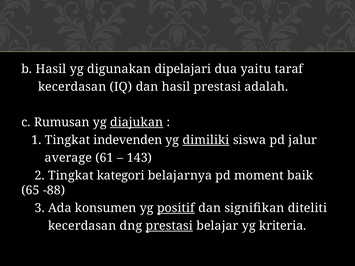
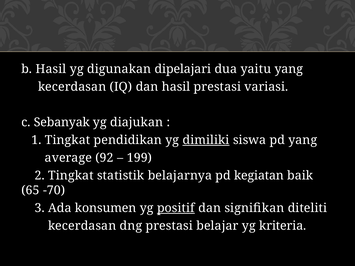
yaitu taraf: taraf -> yang
adalah: adalah -> variasi
Rumusan: Rumusan -> Sebanyak
diajukan underline: present -> none
indevenden: indevenden -> pendidikan
pd jalur: jalur -> yang
61: 61 -> 92
143: 143 -> 199
kategori: kategori -> statistik
moment: moment -> kegiatan
-88: -88 -> -70
prestasi at (169, 226) underline: present -> none
